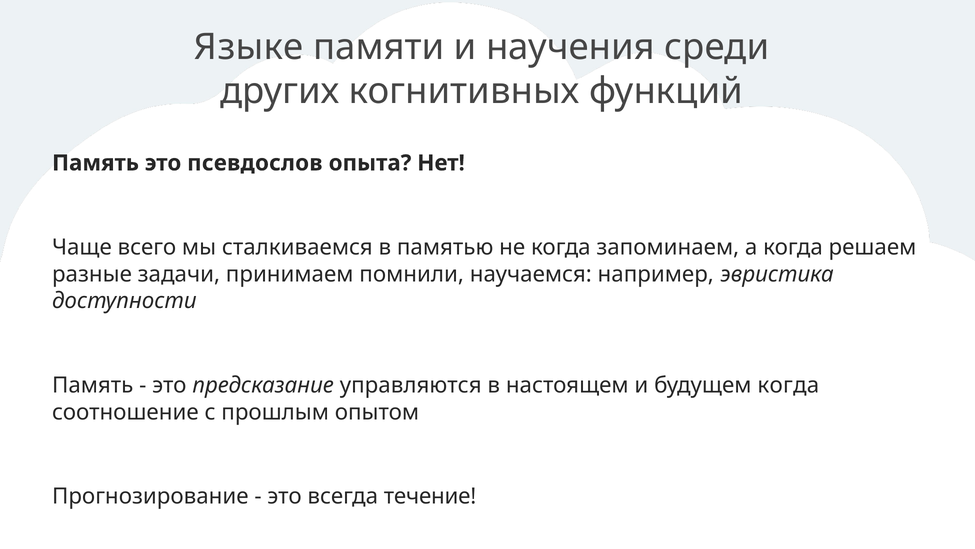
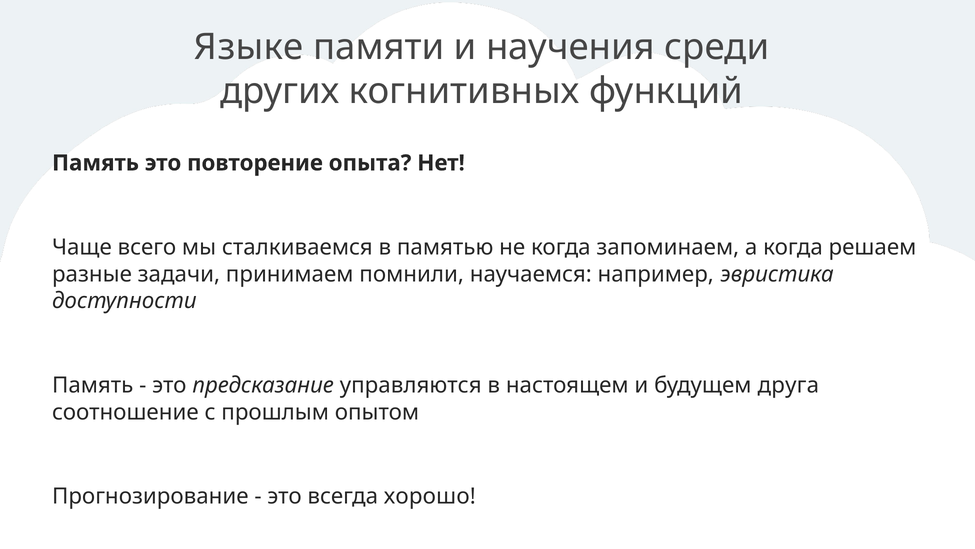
псевдослов: псевдослов -> повторение
будущем когда: когда -> друга
течение: течение -> хорошо
